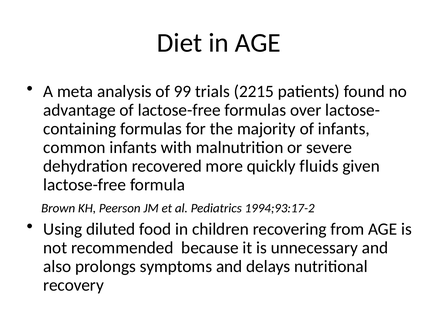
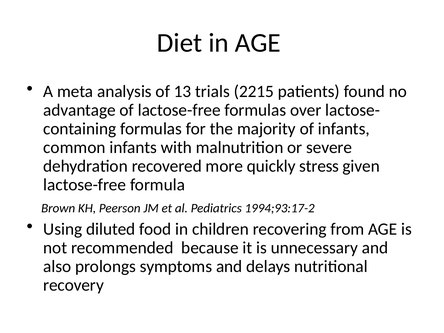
99: 99 -> 13
fluids: fluids -> stress
